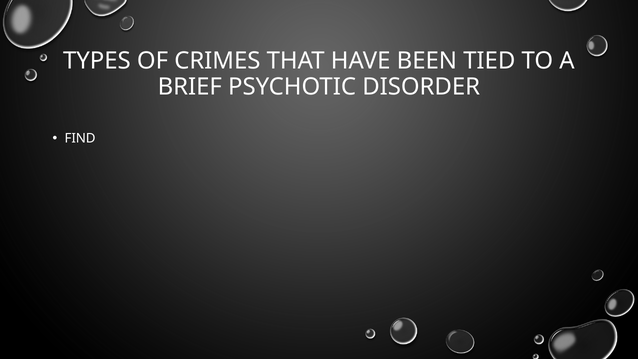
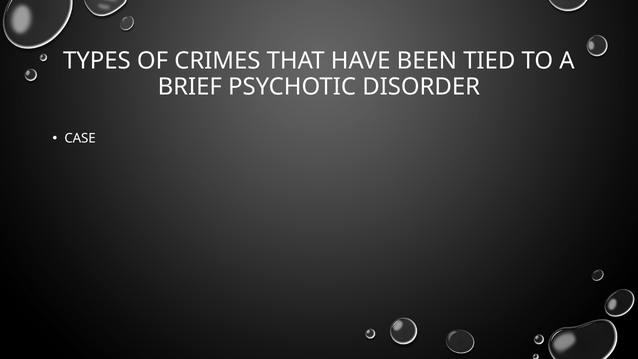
FIND: FIND -> CASE
